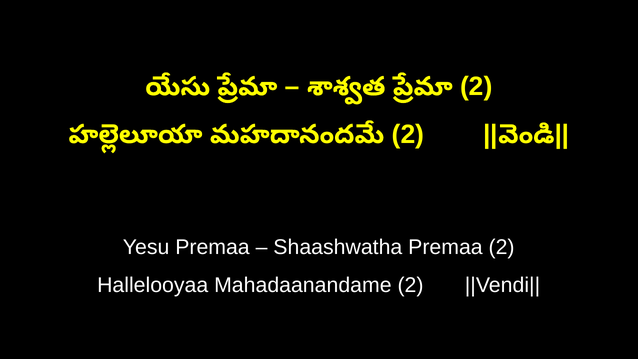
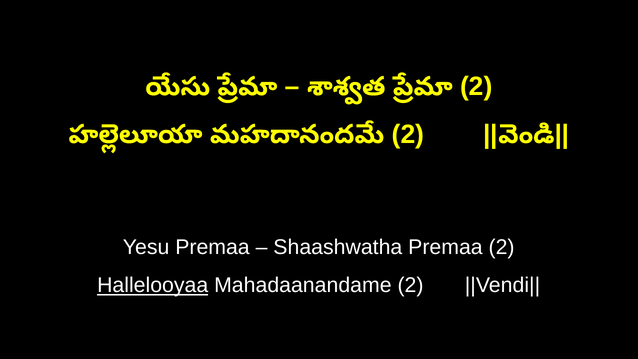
Hallelooyaa underline: none -> present
